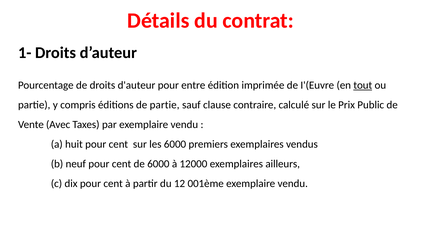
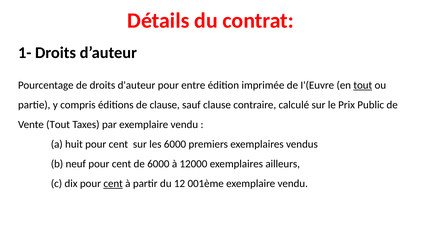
de partie: partie -> clause
Vente Avec: Avec -> Tout
cent at (113, 183) underline: none -> present
